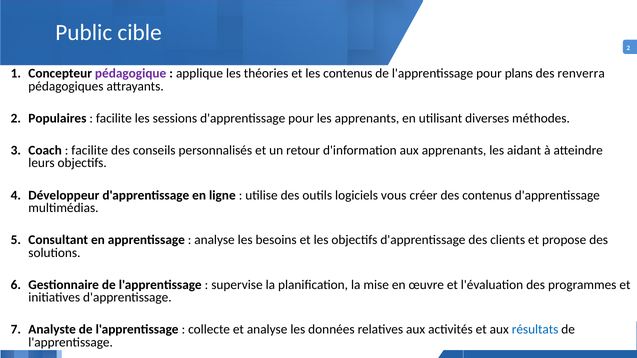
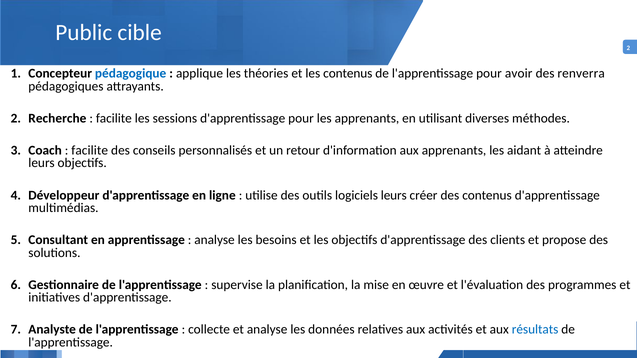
pédagogique colour: purple -> blue
plans: plans -> avoir
Populaires: Populaires -> Recherche
logiciels vous: vous -> leurs
